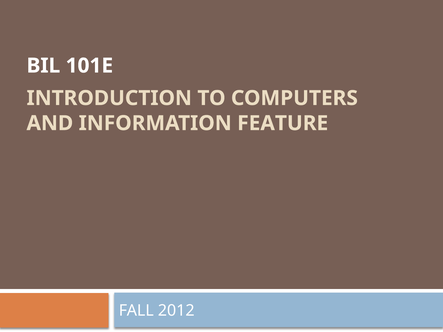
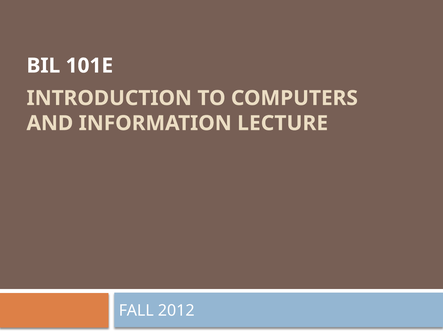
FEATURE: FEATURE -> LECTURE
